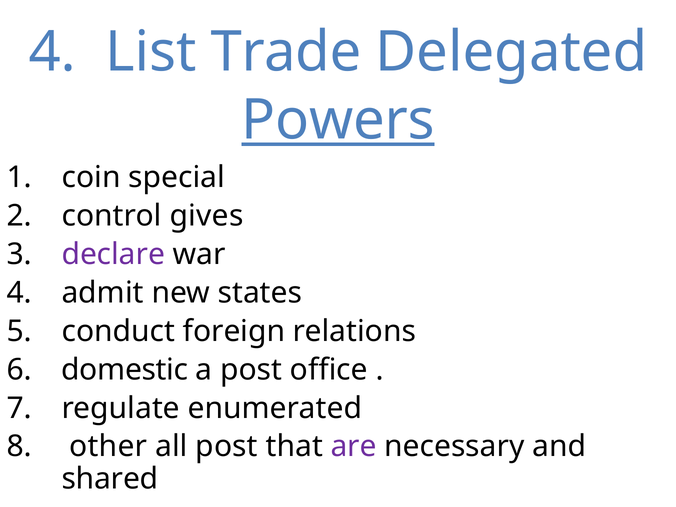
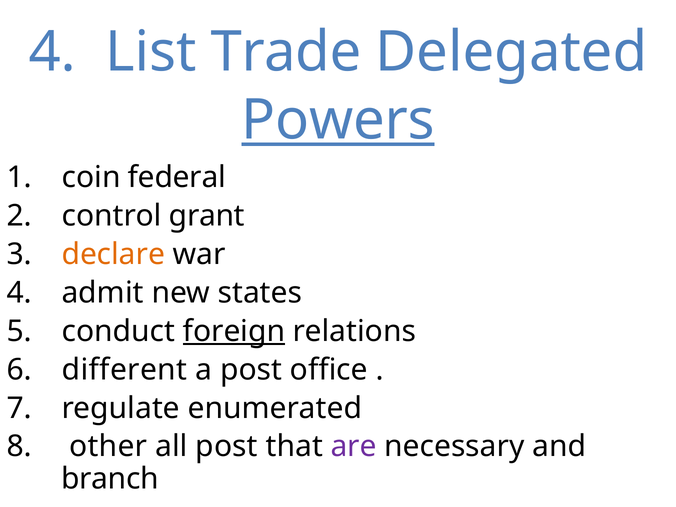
special: special -> federal
gives: gives -> grant
declare colour: purple -> orange
foreign underline: none -> present
domestic: domestic -> different
shared: shared -> branch
